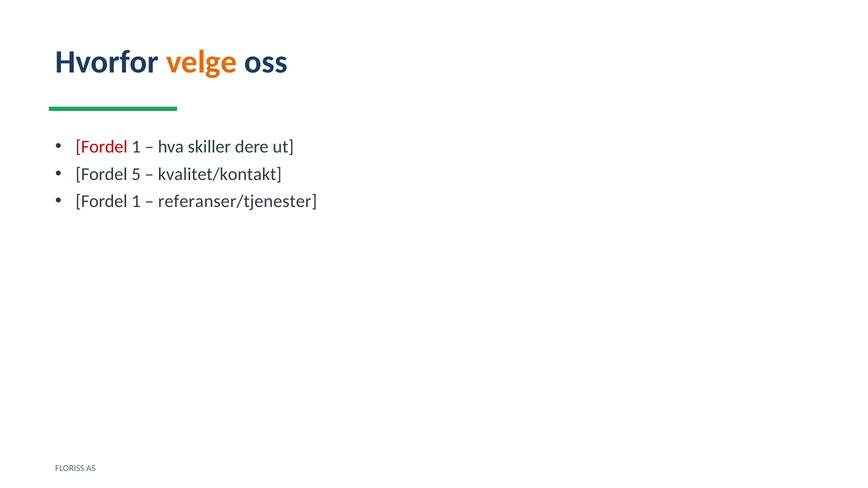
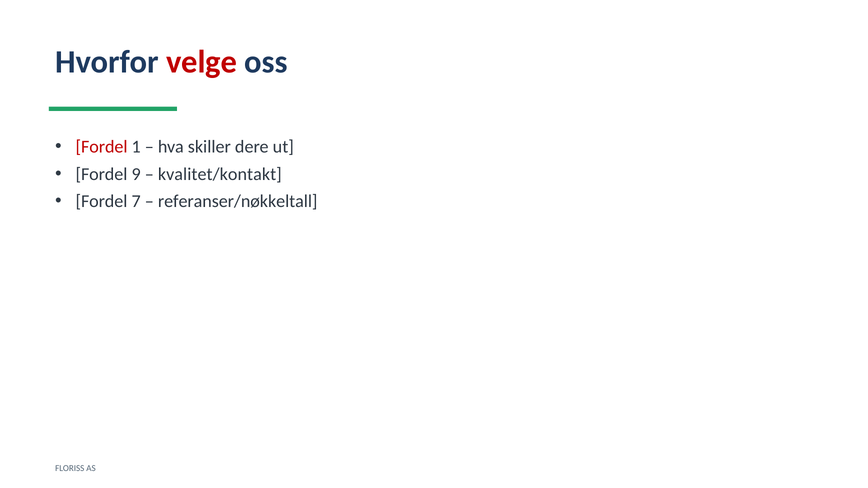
velge colour: orange -> red
5: 5 -> 9
1 at (136, 201): 1 -> 7
referanser/tjenester: referanser/tjenester -> referanser/nøkkeltall
